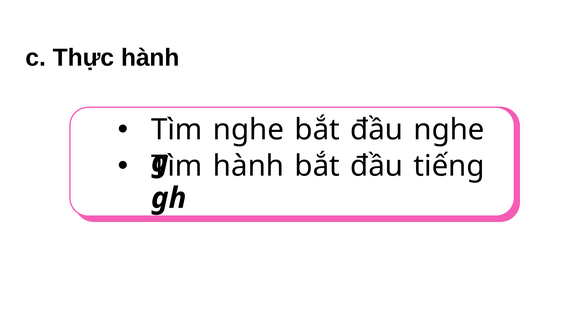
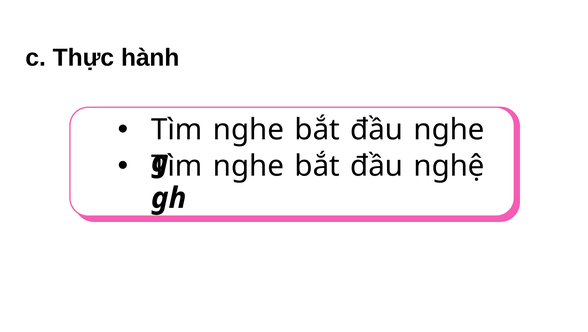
hành at (249, 166): hành -> nghe
tiếng: tiếng -> nghệ
